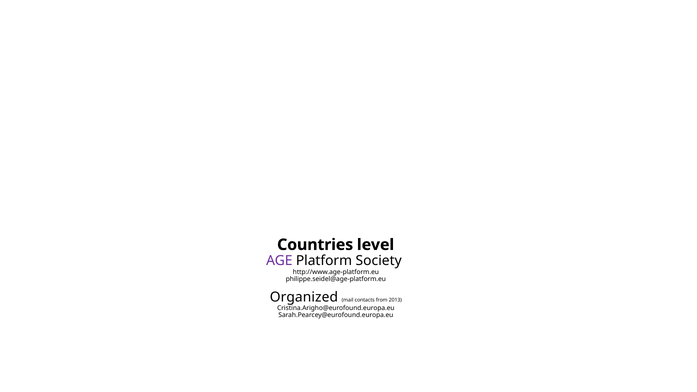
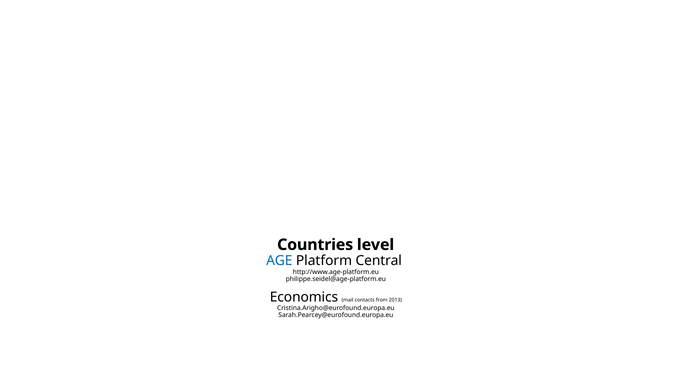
AGE colour: purple -> blue
Society: Society -> Central
Organized: Organized -> Economics
